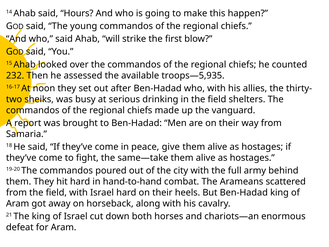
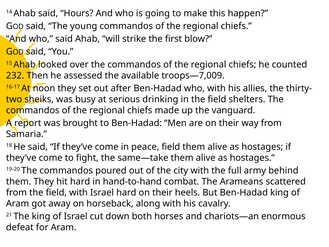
troops—5,935: troops—5,935 -> troops—7,009
peace give: give -> field
